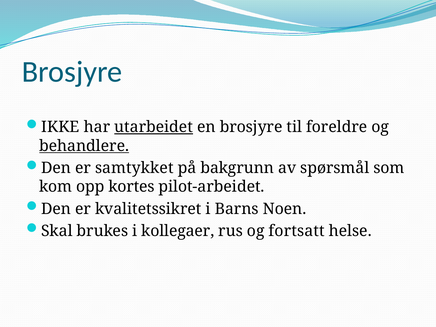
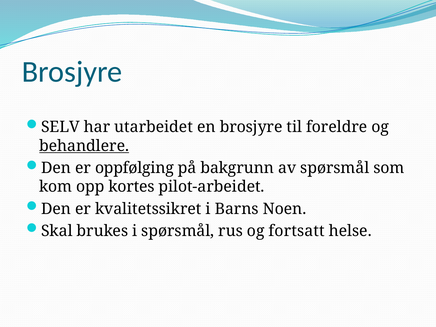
IKKE: IKKE -> SELV
utarbeidet underline: present -> none
samtykket: samtykket -> oppfølging
i kollegaer: kollegaer -> spørsmål
